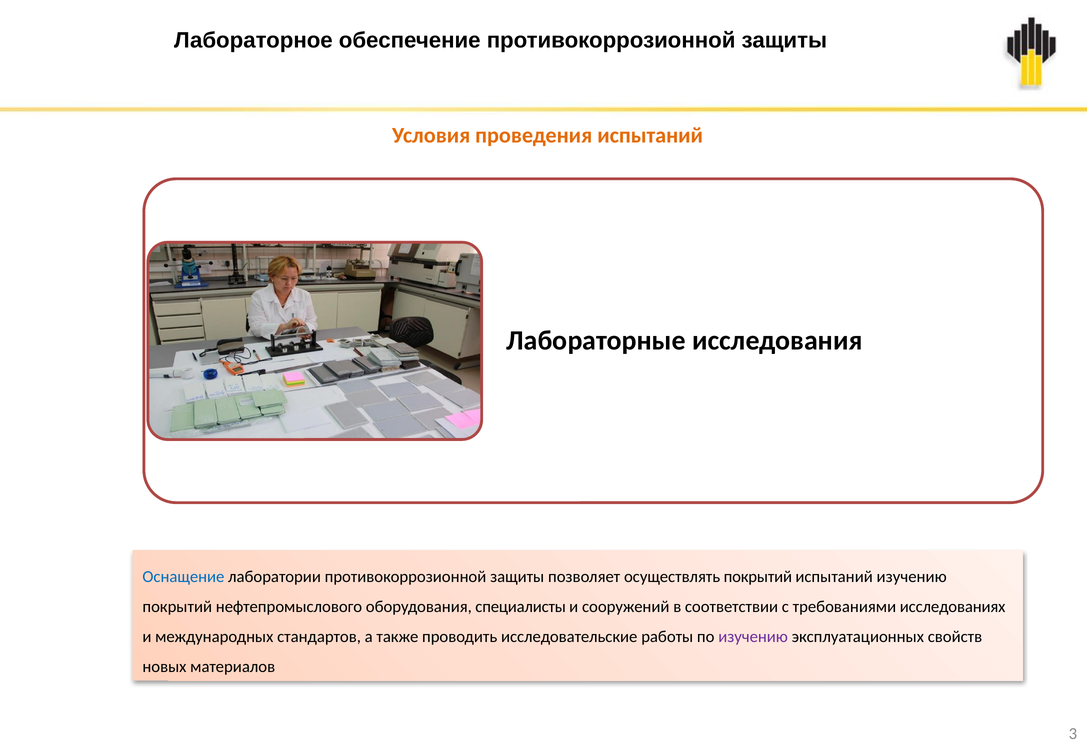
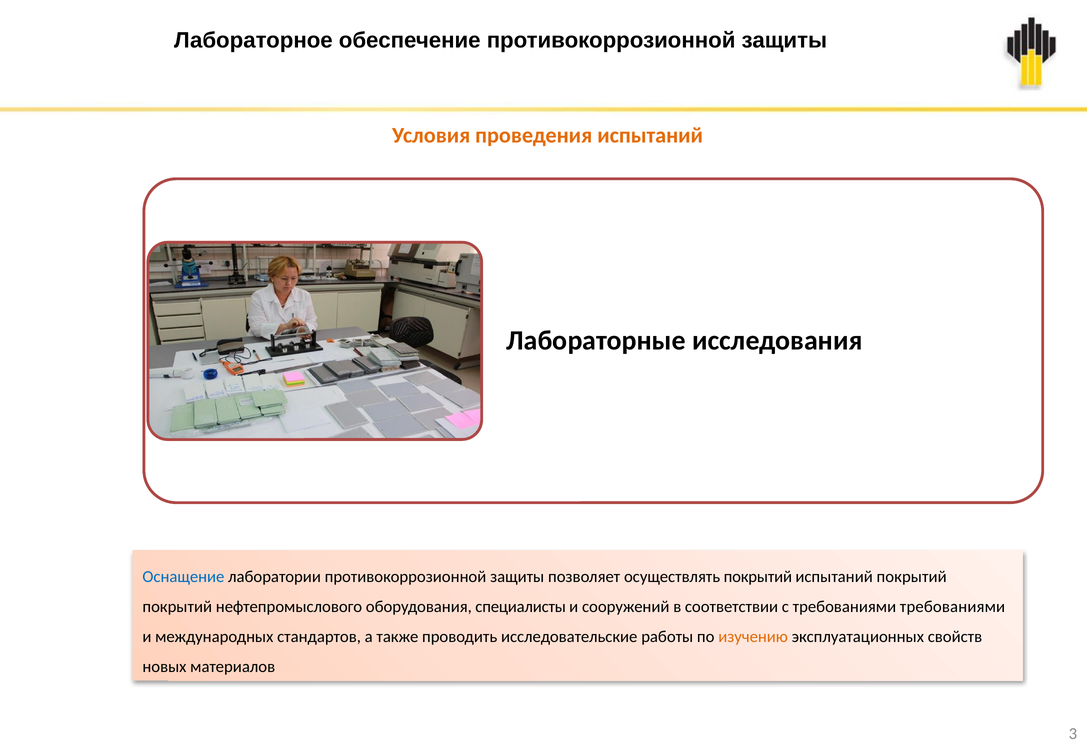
испытаний изучению: изучению -> покрытий
требованиями исследованиях: исследованиях -> требованиями
изучению at (753, 636) colour: purple -> orange
